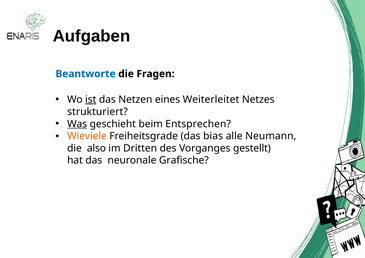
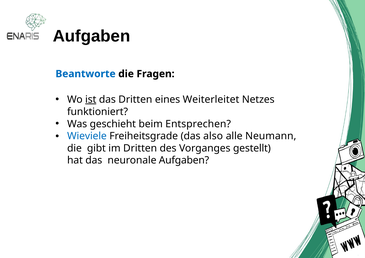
das Netzen: Netzen -> Dritten
strukturiert: strukturiert -> funktioniert
Was underline: present -> none
Wieviele colour: orange -> blue
bias: bias -> also
also: also -> gibt
neuronale Grafische: Grafische -> Aufgaben
